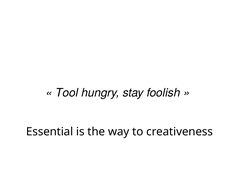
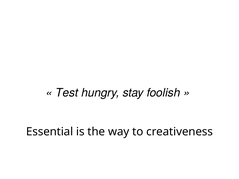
Tool: Tool -> Test
